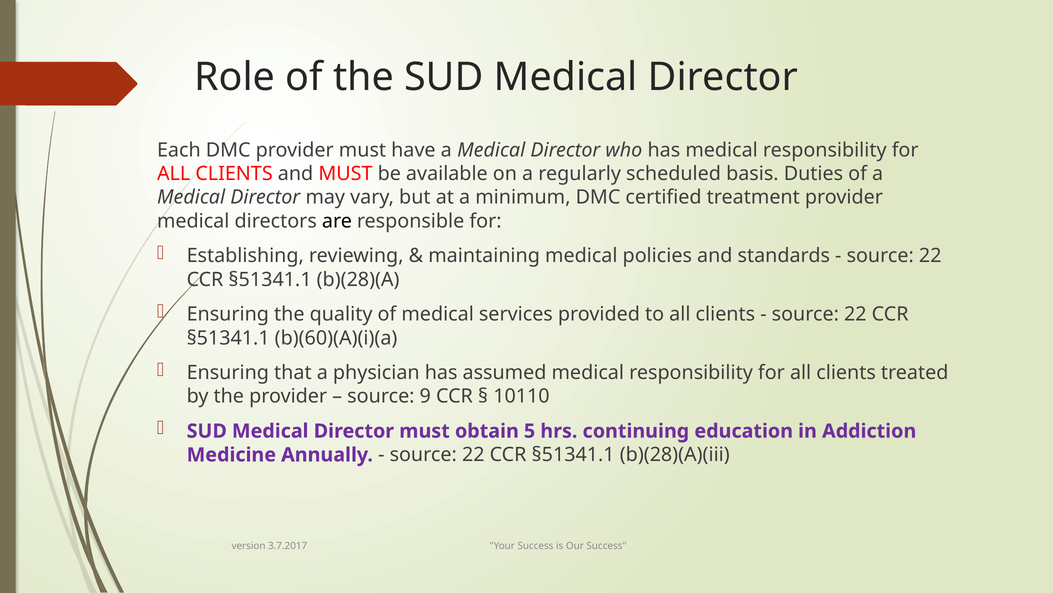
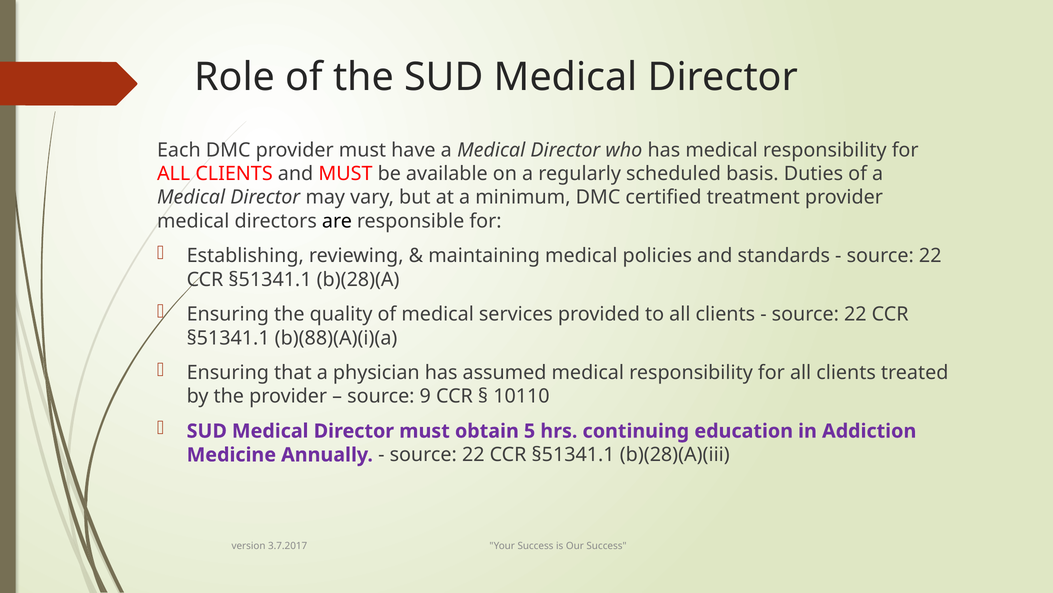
b)(60)(A)(i)(a: b)(60)(A)(i)(a -> b)(88)(A)(i)(a
